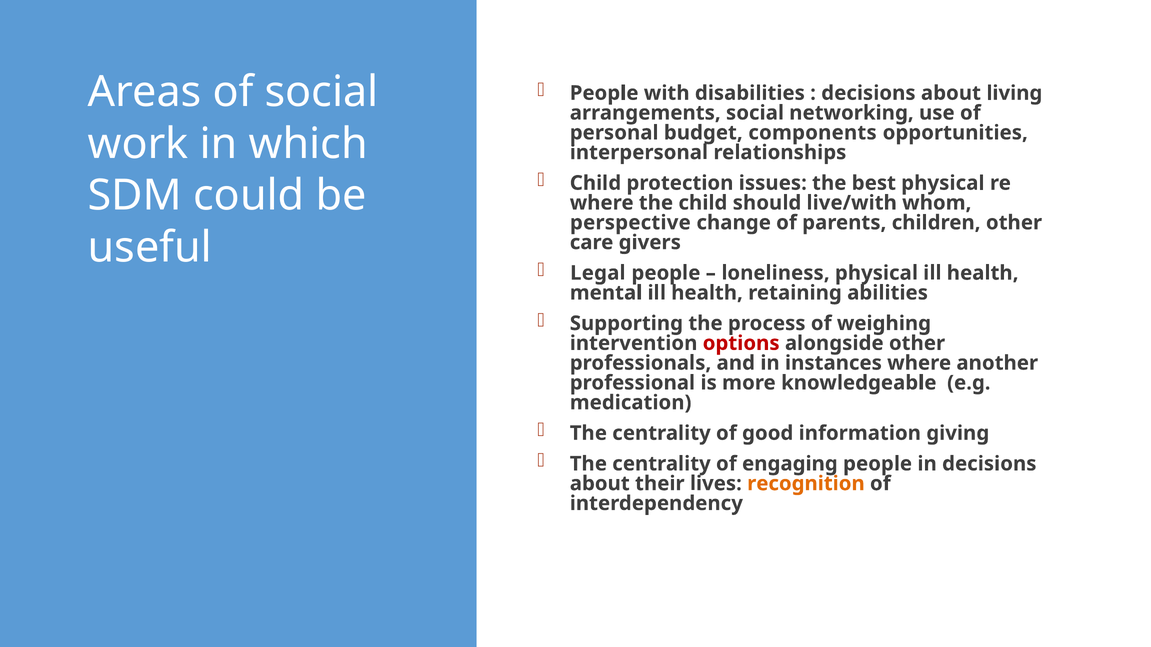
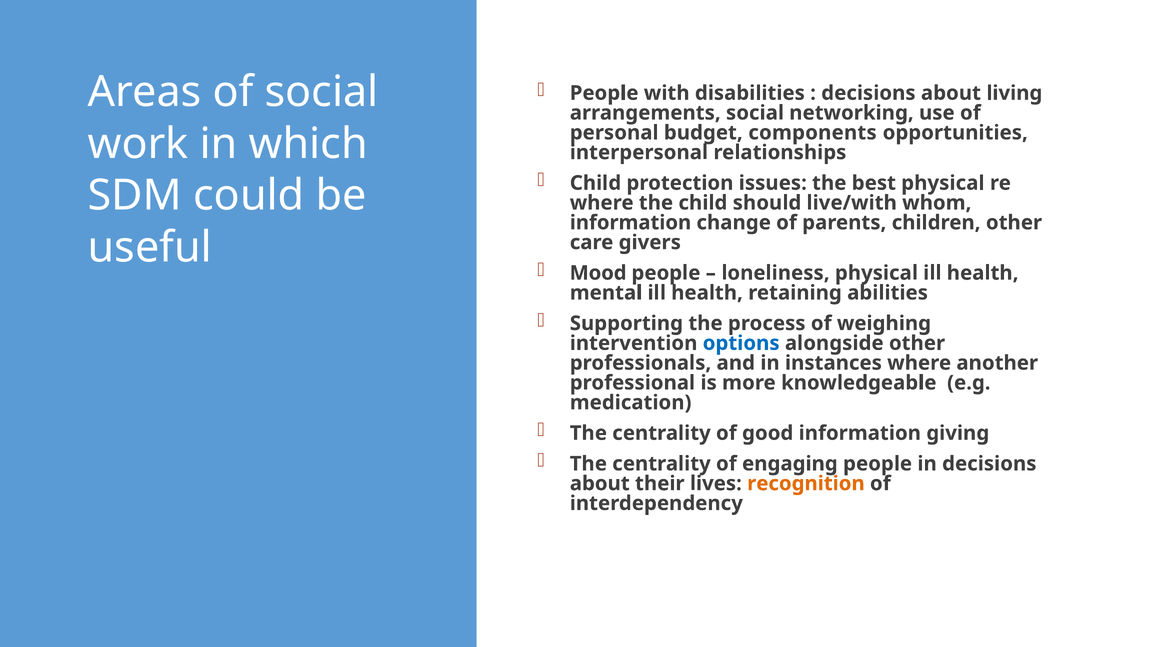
perspective at (630, 223): perspective -> information
Legal: Legal -> Mood
options colour: red -> blue
